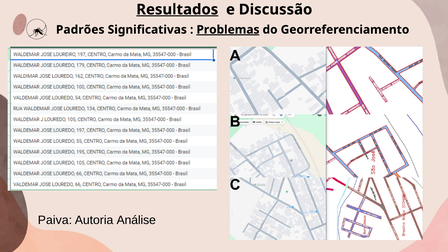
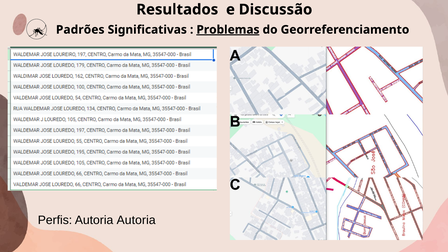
Resultados underline: present -> none
Paiva: Paiva -> Perfis
Autoria Análise: Análise -> Autoria
